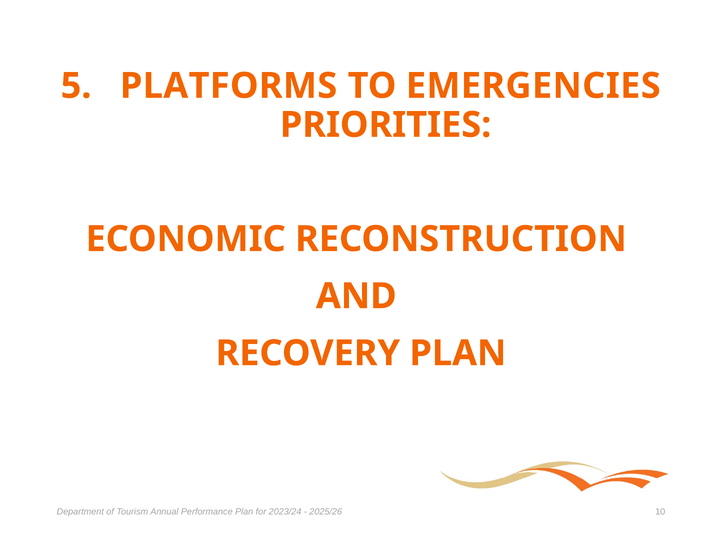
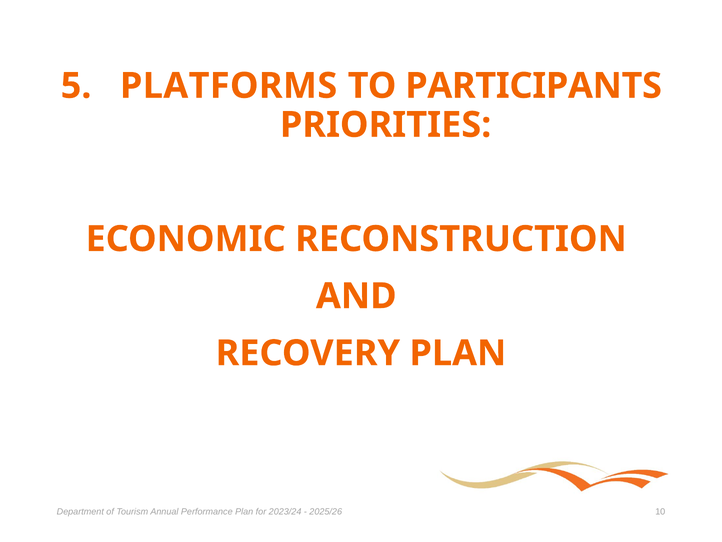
EMERGENCIES: EMERGENCIES -> PARTICIPANTS
